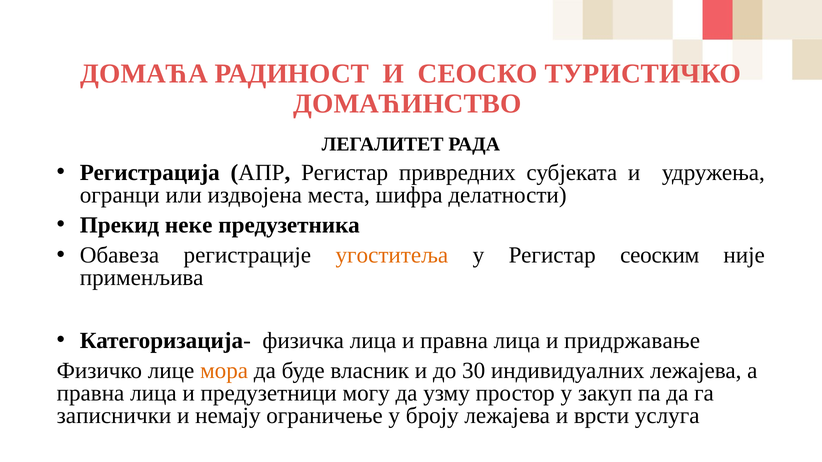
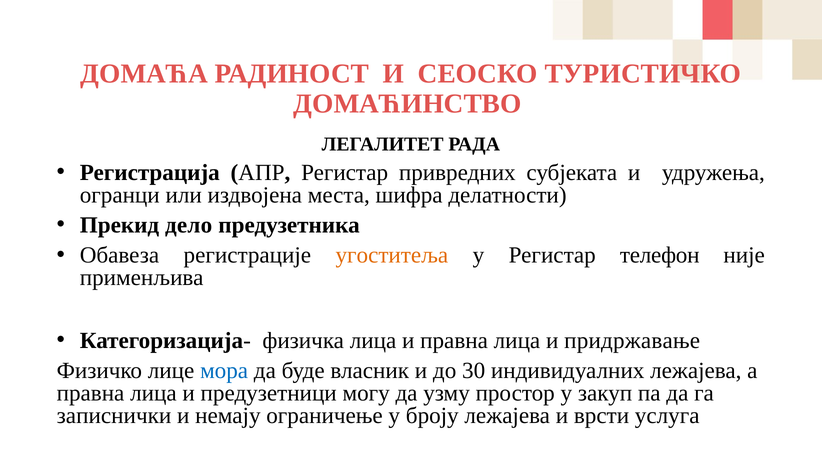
неке: неке -> дело
сеоским: сеоским -> телефон
мора colour: orange -> blue
